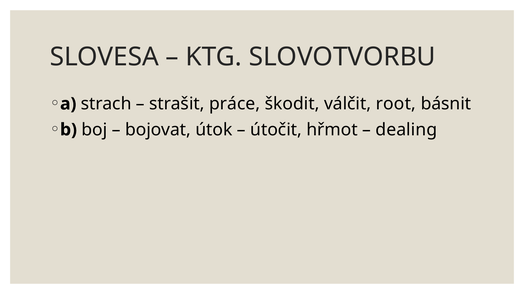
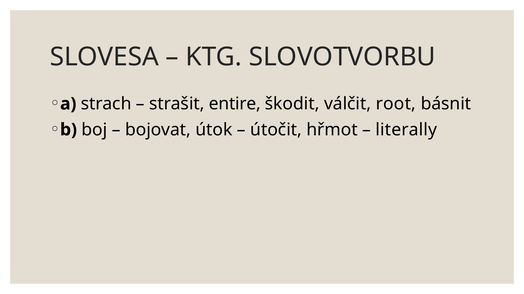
práce: práce -> entire
dealing: dealing -> literally
